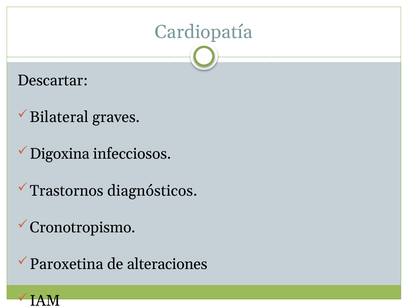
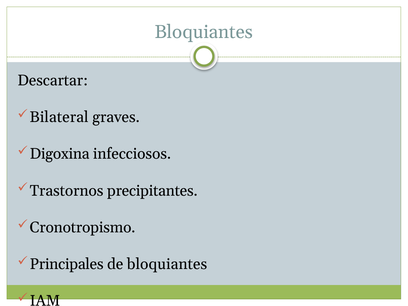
Cardiopatía at (204, 32): Cardiopatía -> Bloquiantes
diagnósticos: diagnósticos -> precipitantes
Paroxetina: Paroxetina -> Principales
de alteraciones: alteraciones -> bloquiantes
